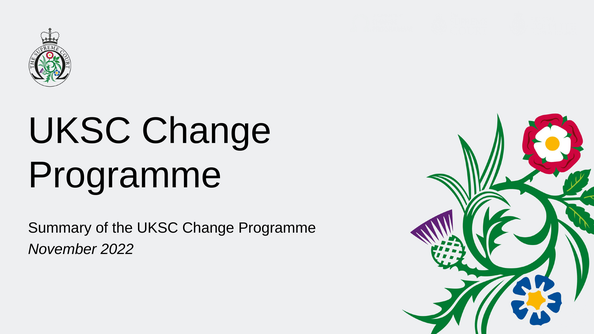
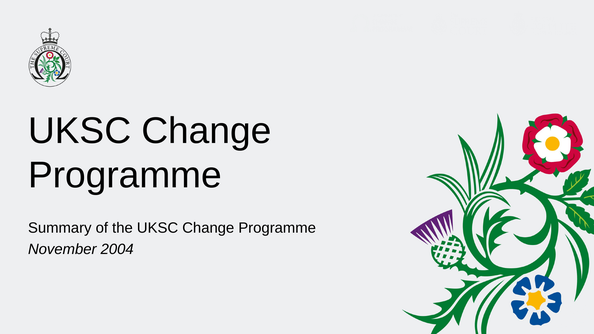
2022: 2022 -> 2004
